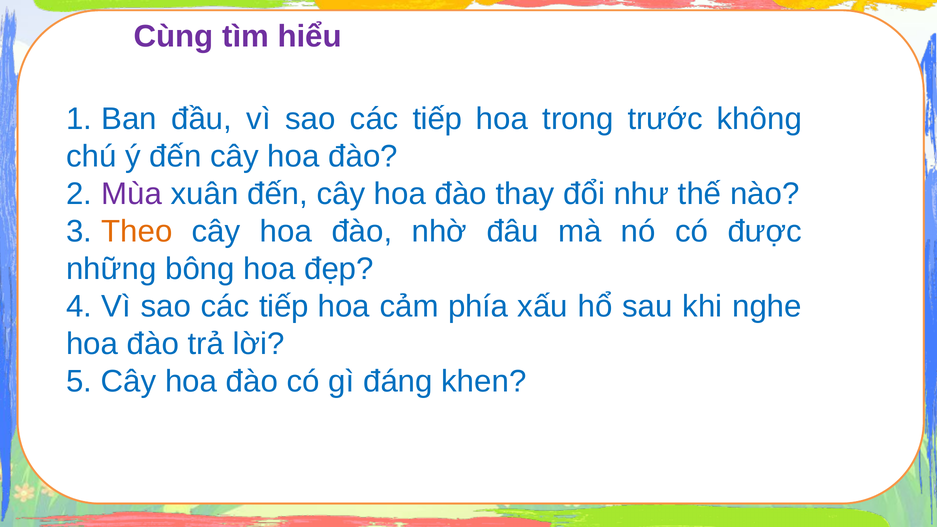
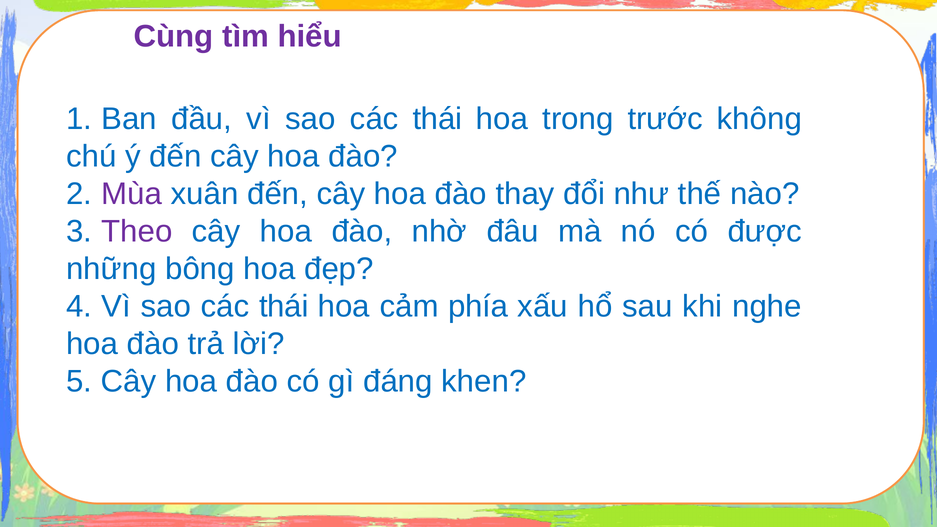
tiếp at (437, 119): tiếp -> thái
Theo colour: orange -> purple
tiếp at (284, 306): tiếp -> thái
